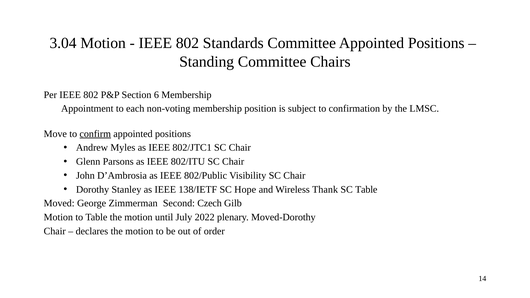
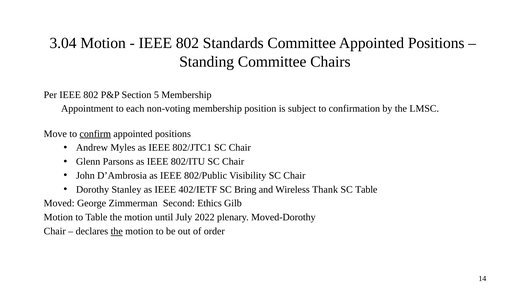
6: 6 -> 5
138/IETF: 138/IETF -> 402/IETF
Hope: Hope -> Bring
Czech: Czech -> Ethics
the at (117, 231) underline: none -> present
